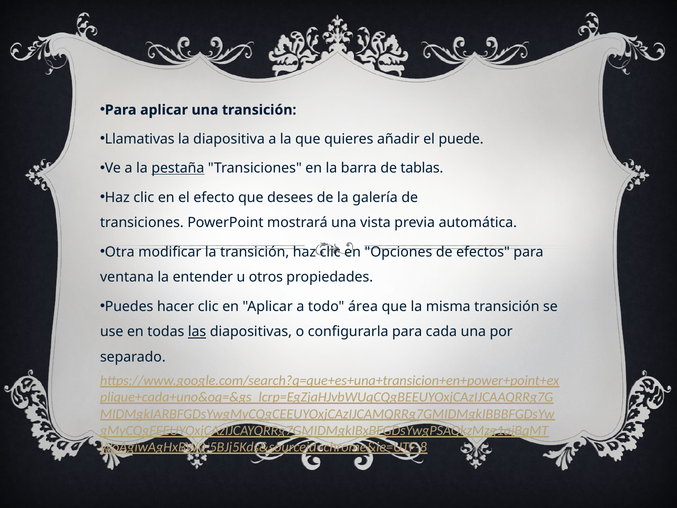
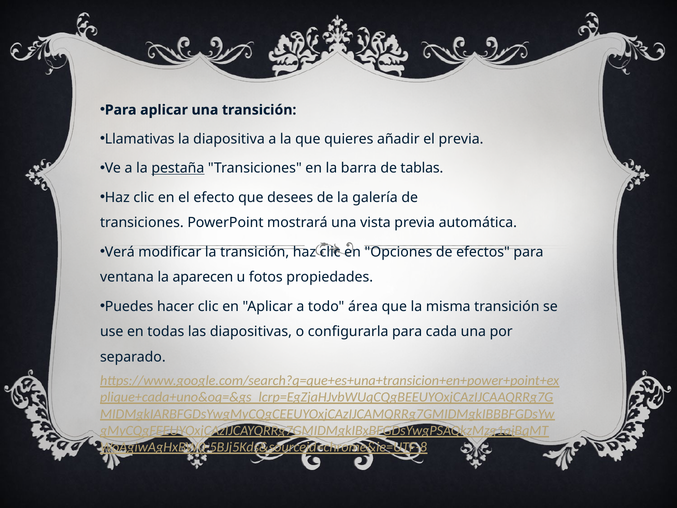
el puede: puede -> previa
Otra: Otra -> Verá
entender: entender -> aparecen
otros: otros -> fotos
las underline: present -> none
